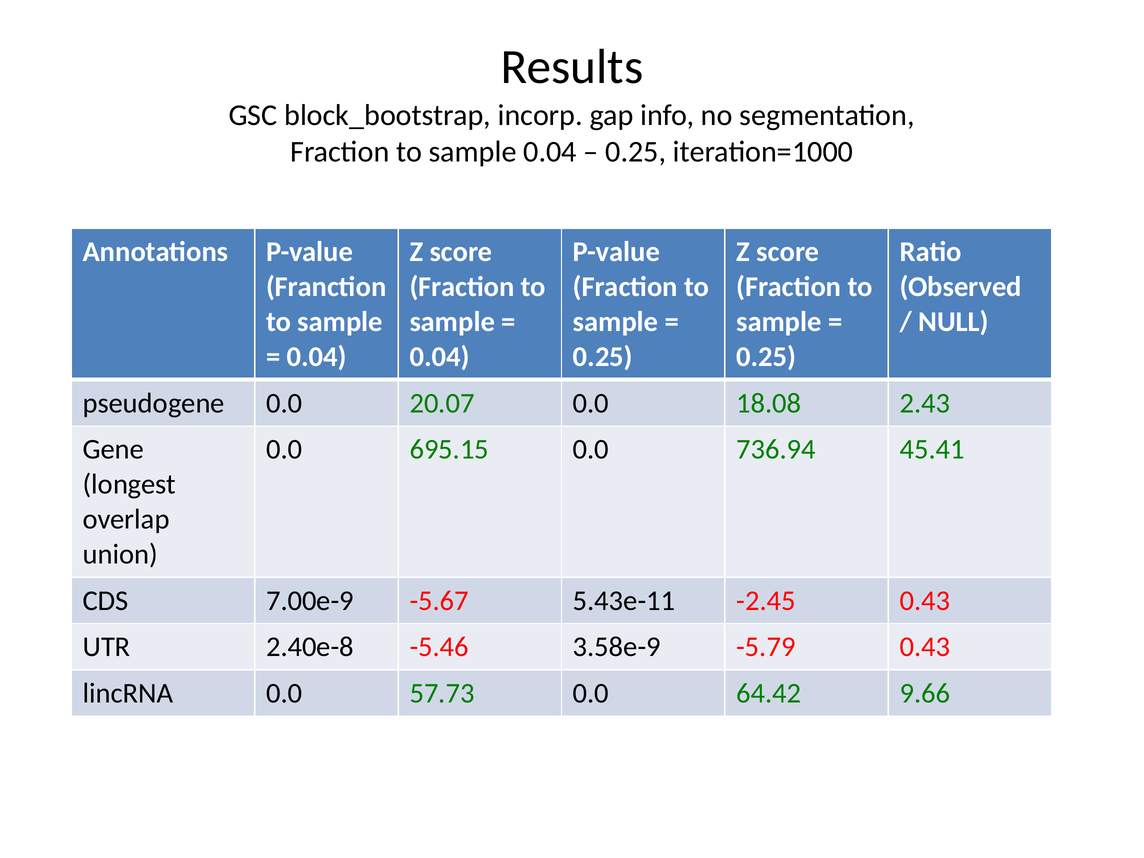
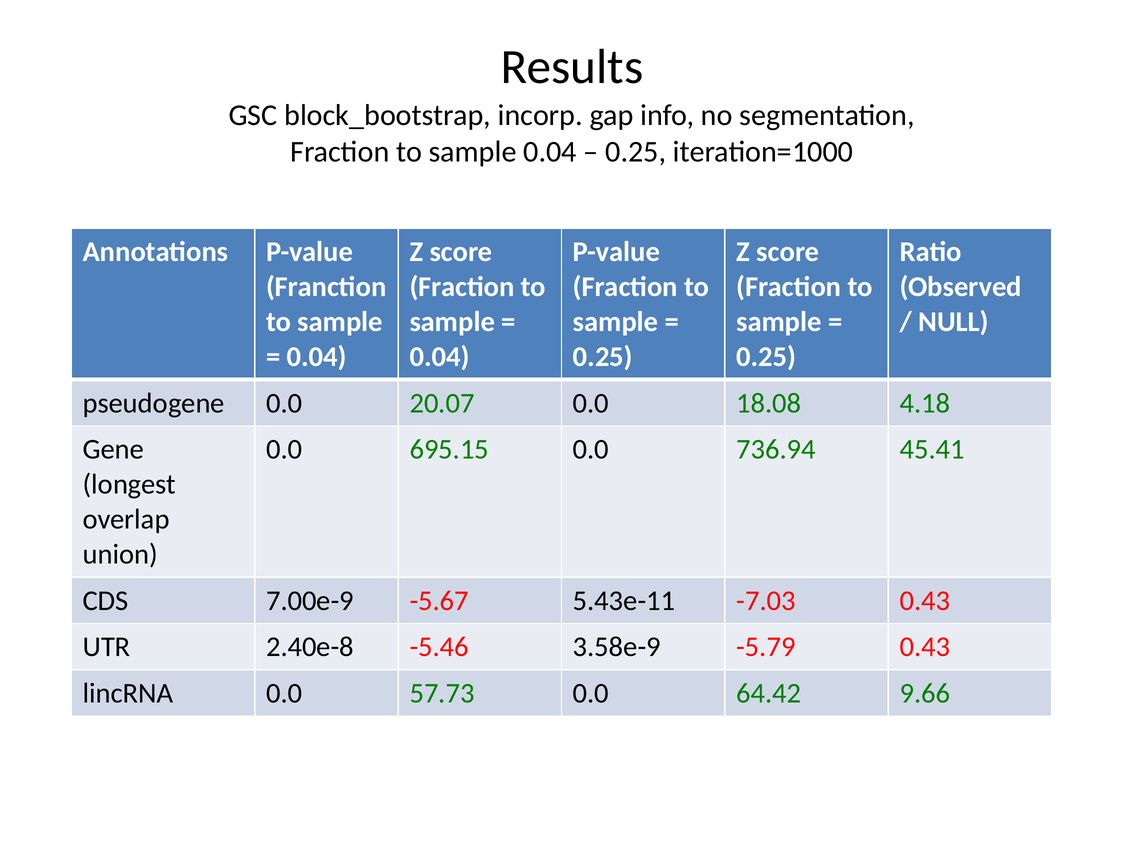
2.43: 2.43 -> 4.18
-2.45: -2.45 -> -7.03
